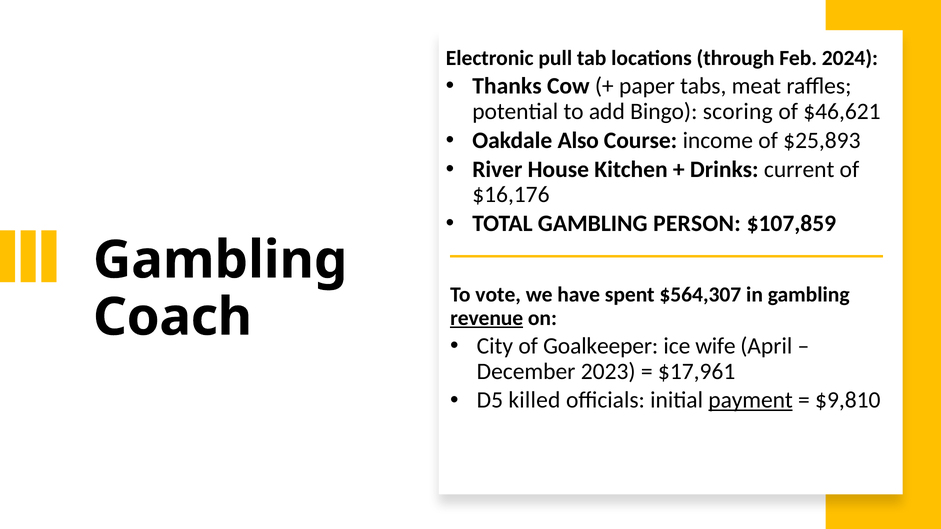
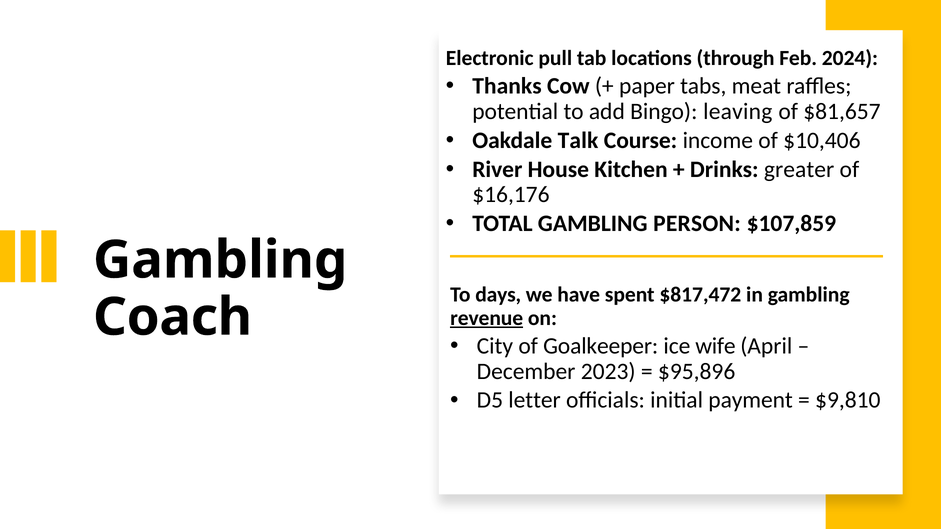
scoring: scoring -> leaving
$46,621: $46,621 -> $81,657
Also: Also -> Talk
$25,893: $25,893 -> $10,406
current: current -> greater
vote: vote -> days
$564,307: $564,307 -> $817,472
$17,961: $17,961 -> $95,896
killed: killed -> letter
payment underline: present -> none
